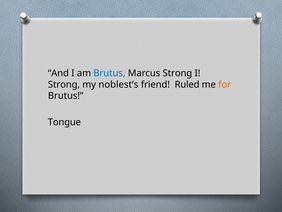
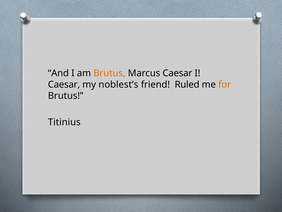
Brutus at (109, 73) colour: blue -> orange
Marcus Strong: Strong -> Caesar
Strong at (64, 84): Strong -> Caesar
Tongue: Tongue -> Titinius
